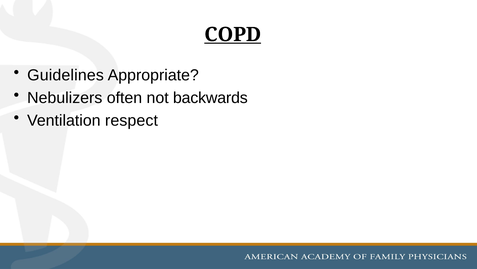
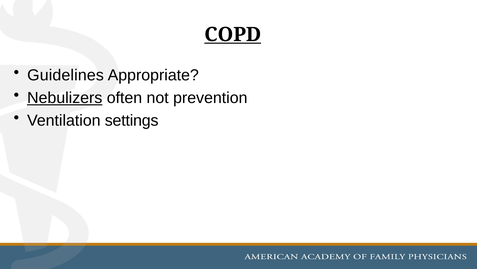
Nebulizers underline: none -> present
backwards: backwards -> prevention
respect: respect -> settings
